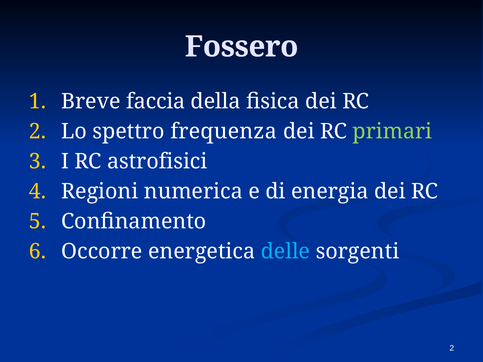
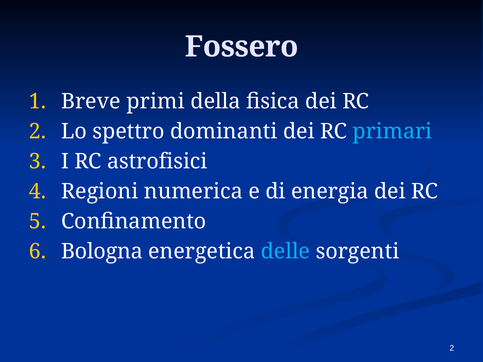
faccia: faccia -> primi
frequenza: frequenza -> dominanti
primari colour: light green -> light blue
Occorre: Occorre -> Bologna
